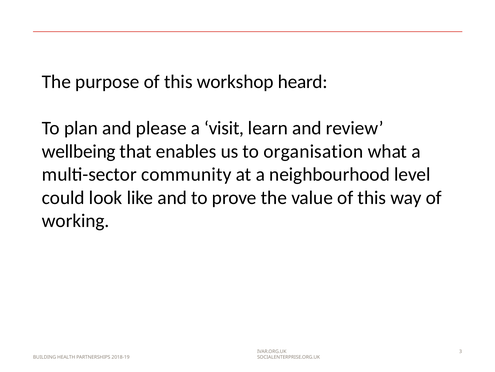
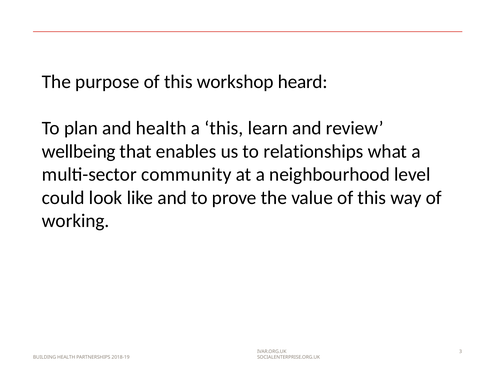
and please: please -> health
a visit: visit -> this
organisation: organisation -> relationships
